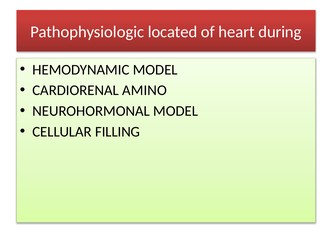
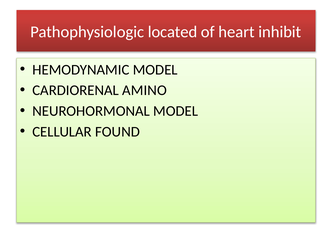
during: during -> inhibit
FILLING: FILLING -> FOUND
